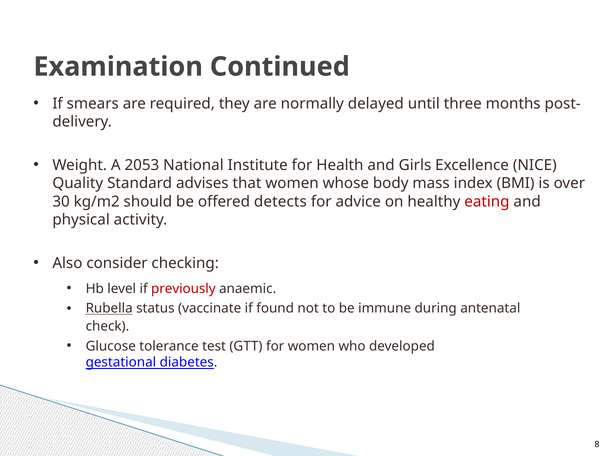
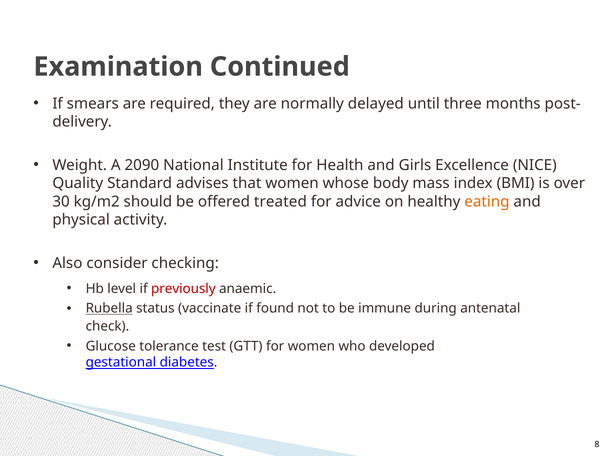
2053: 2053 -> 2090
detects: detects -> treated
eating colour: red -> orange
